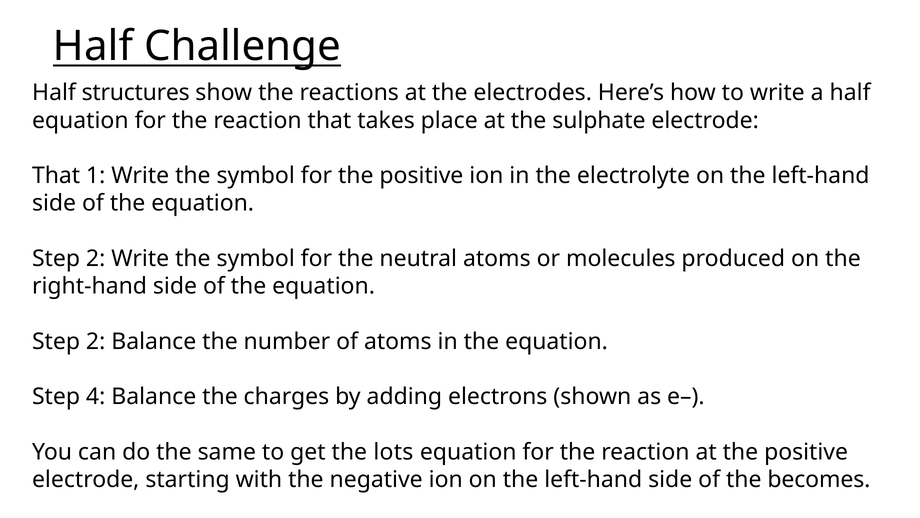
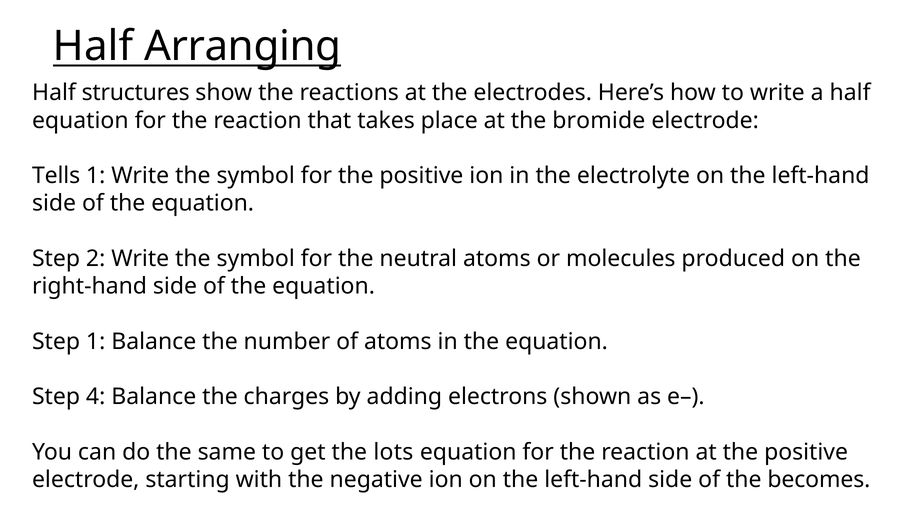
Challenge: Challenge -> Arranging
sulphate: sulphate -> bromide
That at (56, 176): That -> Tells
2 at (96, 341): 2 -> 1
